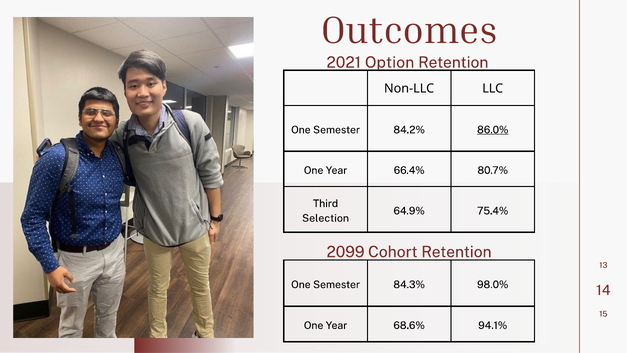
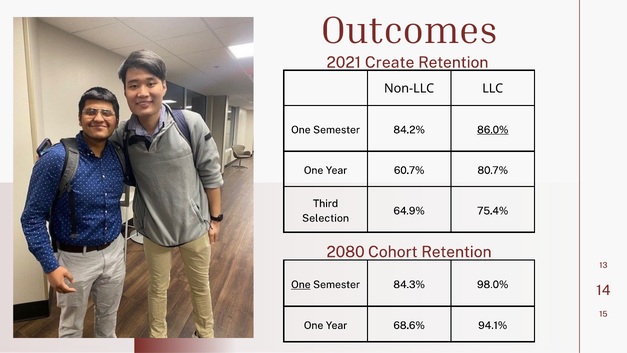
Option: Option -> Create
66.4%: 66.4% -> 60.7%
2099: 2099 -> 2080
One at (301, 284) underline: none -> present
